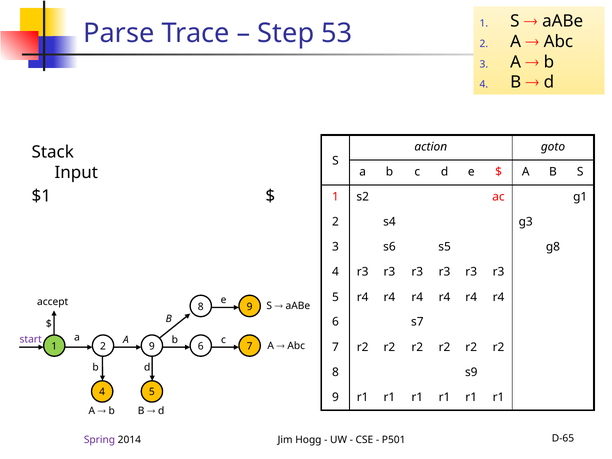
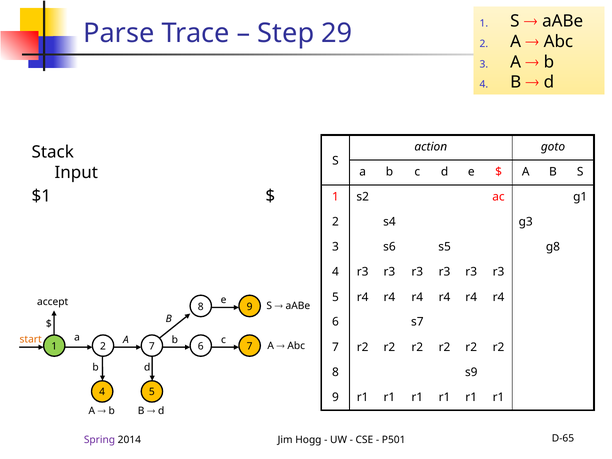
53: 53 -> 29
start colour: purple -> orange
2 9: 9 -> 7
